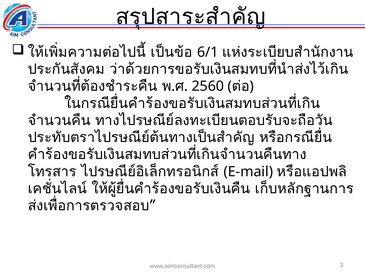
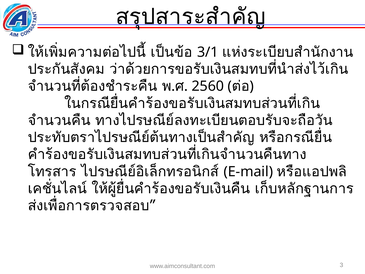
6/1: 6/1 -> 3/1
